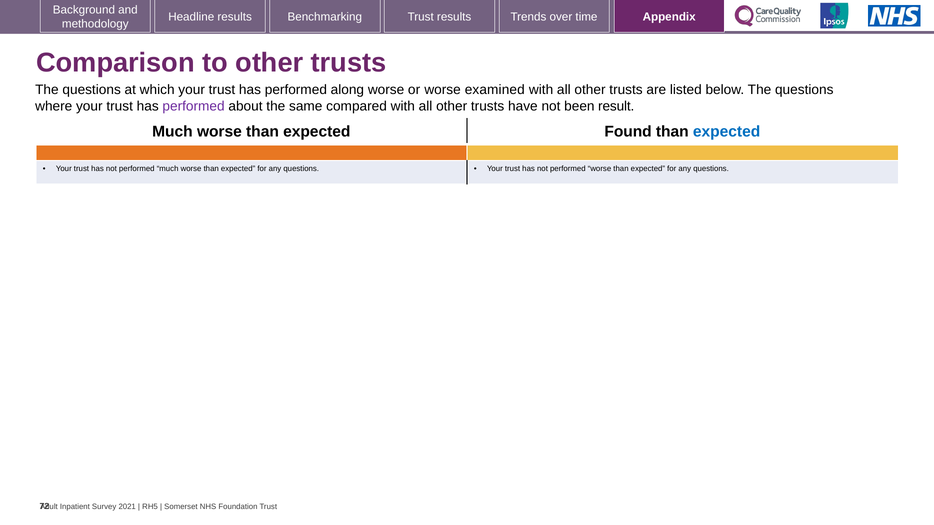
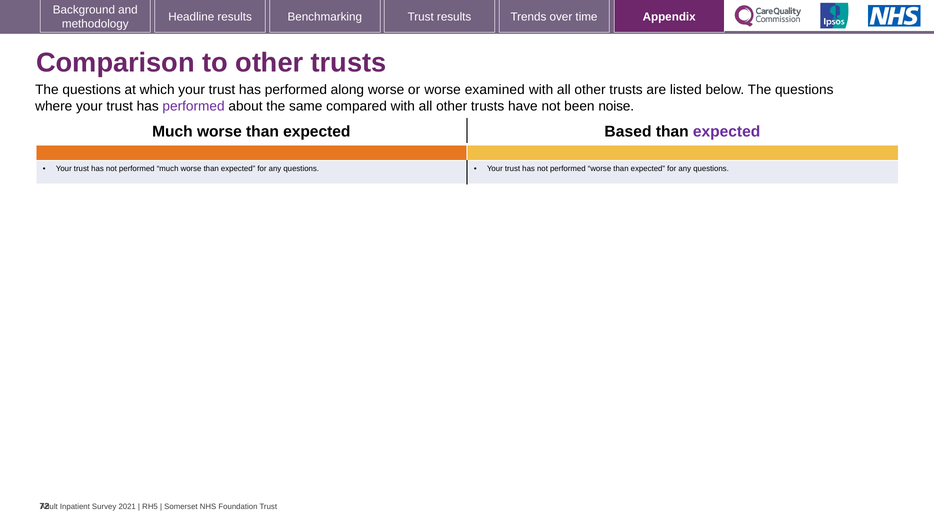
result: result -> noise
Found: Found -> Based
expected at (727, 132) colour: blue -> purple
